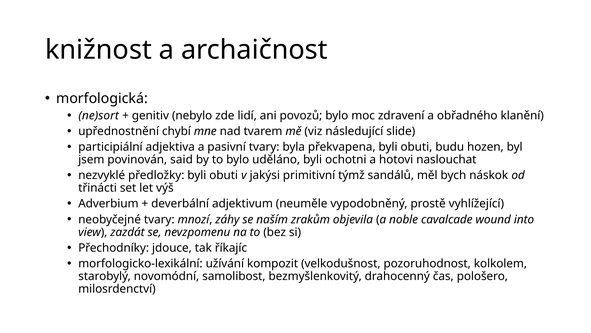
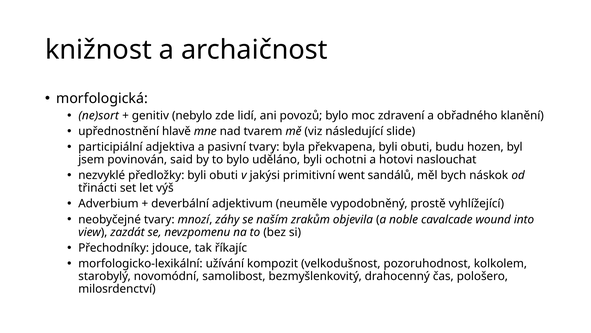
chybí: chybí -> hlavě
týmž: týmž -> went
